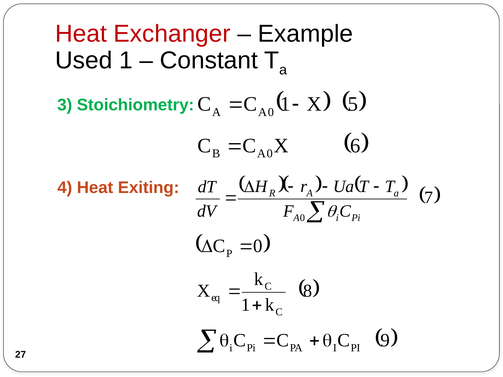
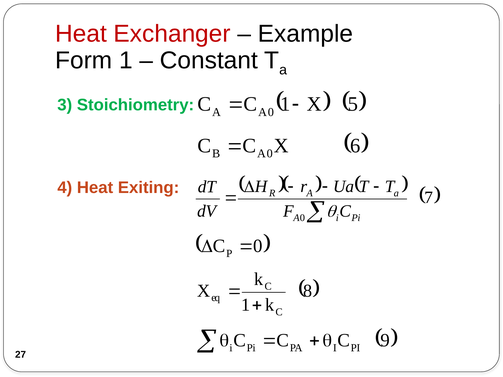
Used: Used -> Form
